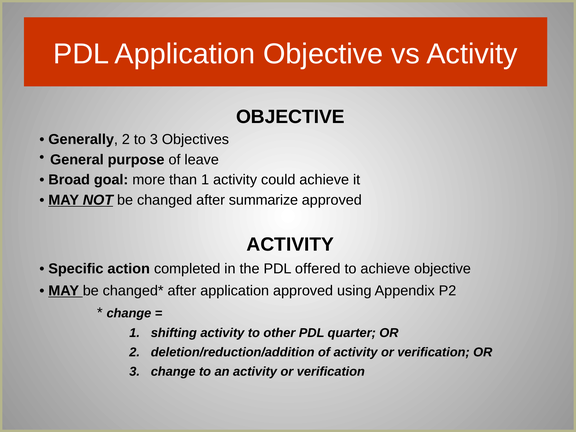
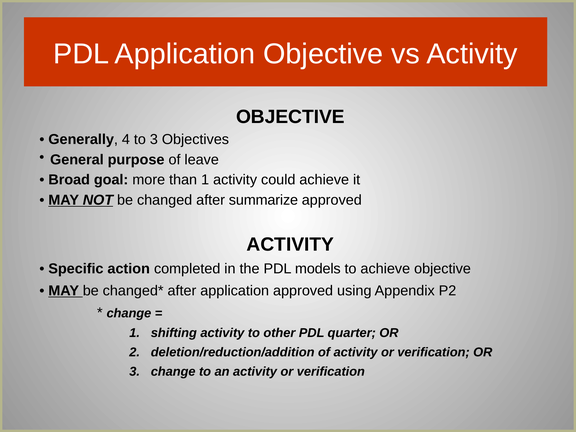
Generally 2: 2 -> 4
offered: offered -> models
